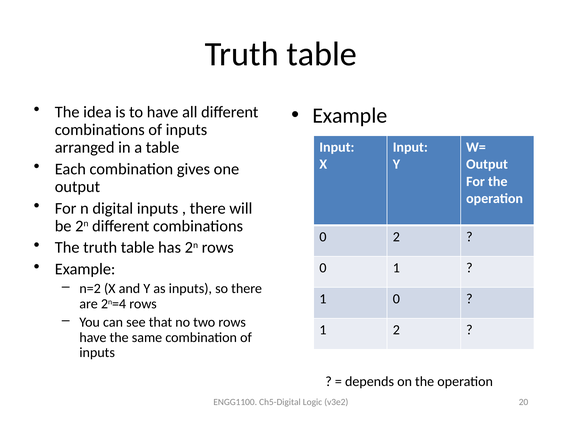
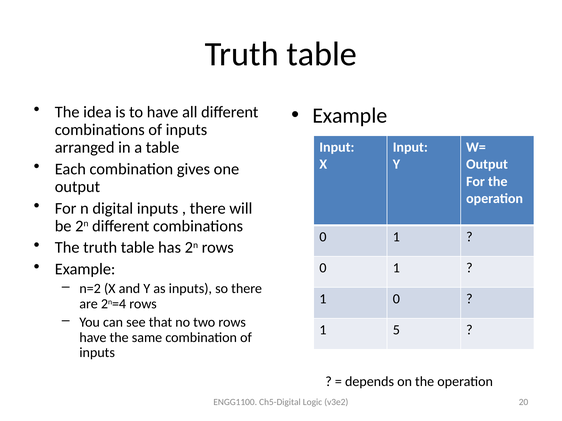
2 at (396, 237): 2 -> 1
1 2: 2 -> 5
